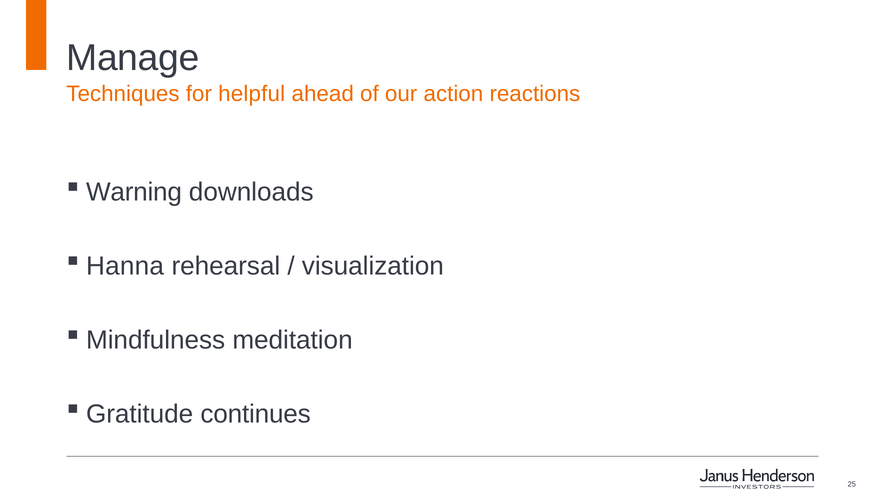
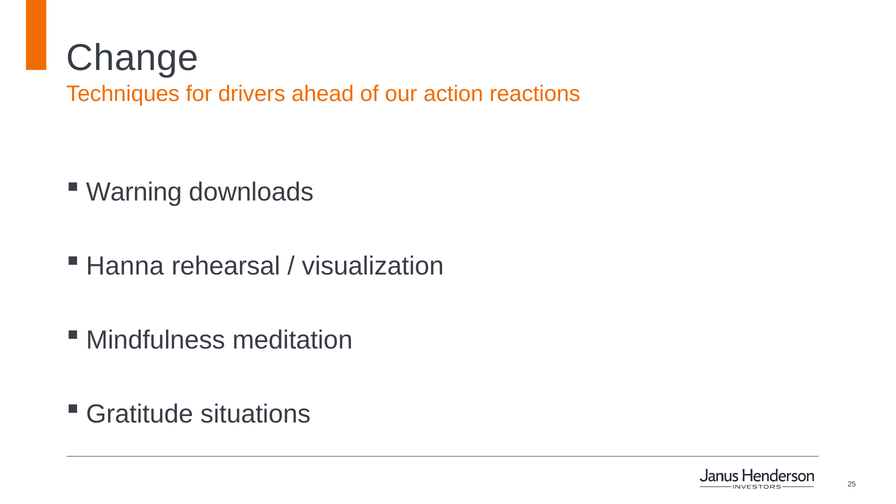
Manage: Manage -> Change
helpful: helpful -> drivers
continues: continues -> situations
